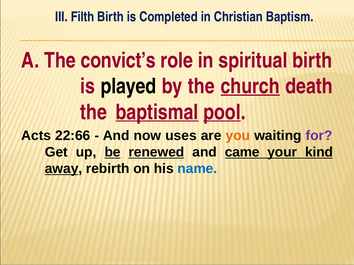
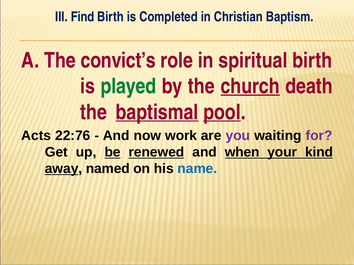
Filth: Filth -> Find
played colour: black -> green
22:66: 22:66 -> 22:76
uses: uses -> work
you colour: orange -> purple
came: came -> when
rebirth: rebirth -> named
